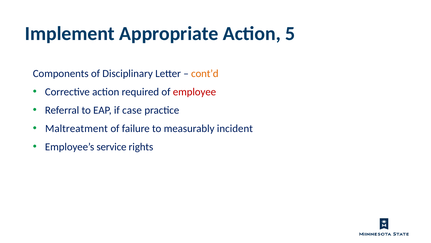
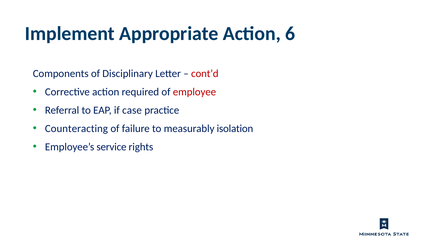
5: 5 -> 6
cont’d colour: orange -> red
Maltreatment: Maltreatment -> Counteracting
incident: incident -> isolation
